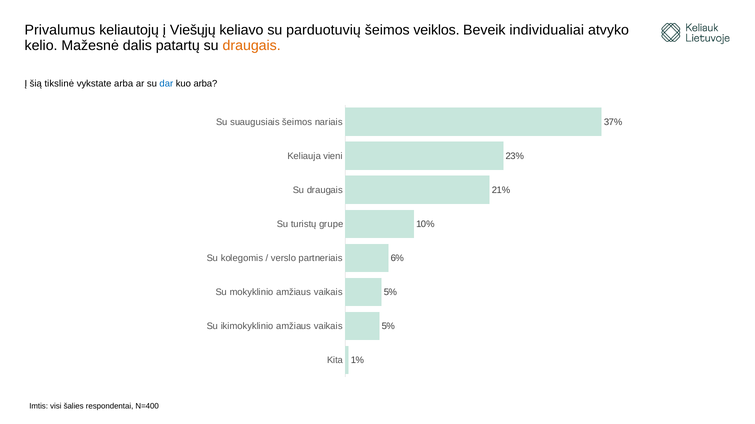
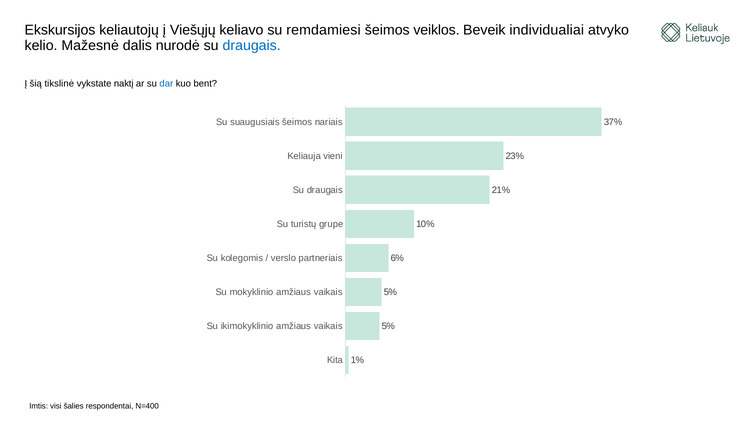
Privalumus: Privalumus -> Ekskursijos
parduotuvių: parduotuvių -> remdamiesi
patartų: patartų -> nurodė
draugais at (252, 46) colour: orange -> blue
vykstate arba: arba -> naktį
kuo arba: arba -> bent
